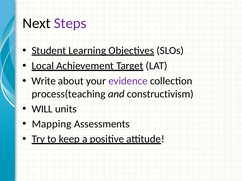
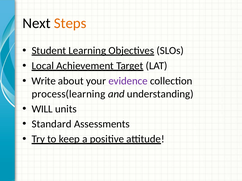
Steps colour: purple -> orange
process(teaching: process(teaching -> process(learning
constructivism: constructivism -> understanding
Mapping: Mapping -> Standard
